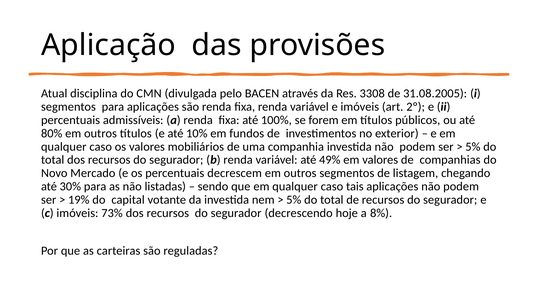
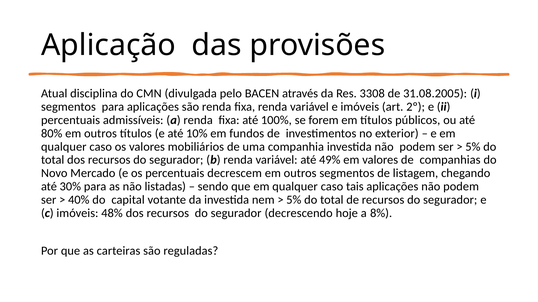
19%: 19% -> 40%
73%: 73% -> 48%
